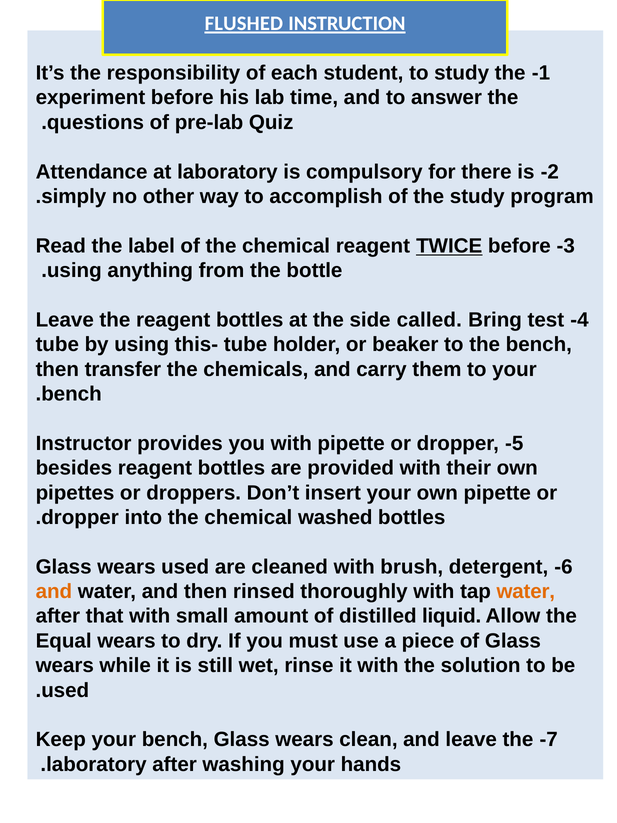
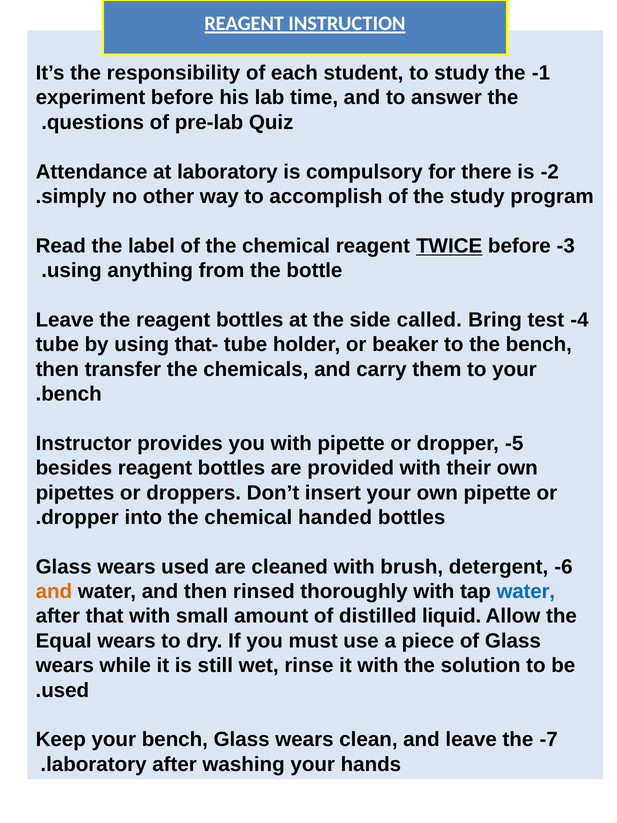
FLUSHED at (244, 23): FLUSHED -> REAGENT
this-: this- -> that-
washed: washed -> handed
water at (526, 591) colour: orange -> blue
